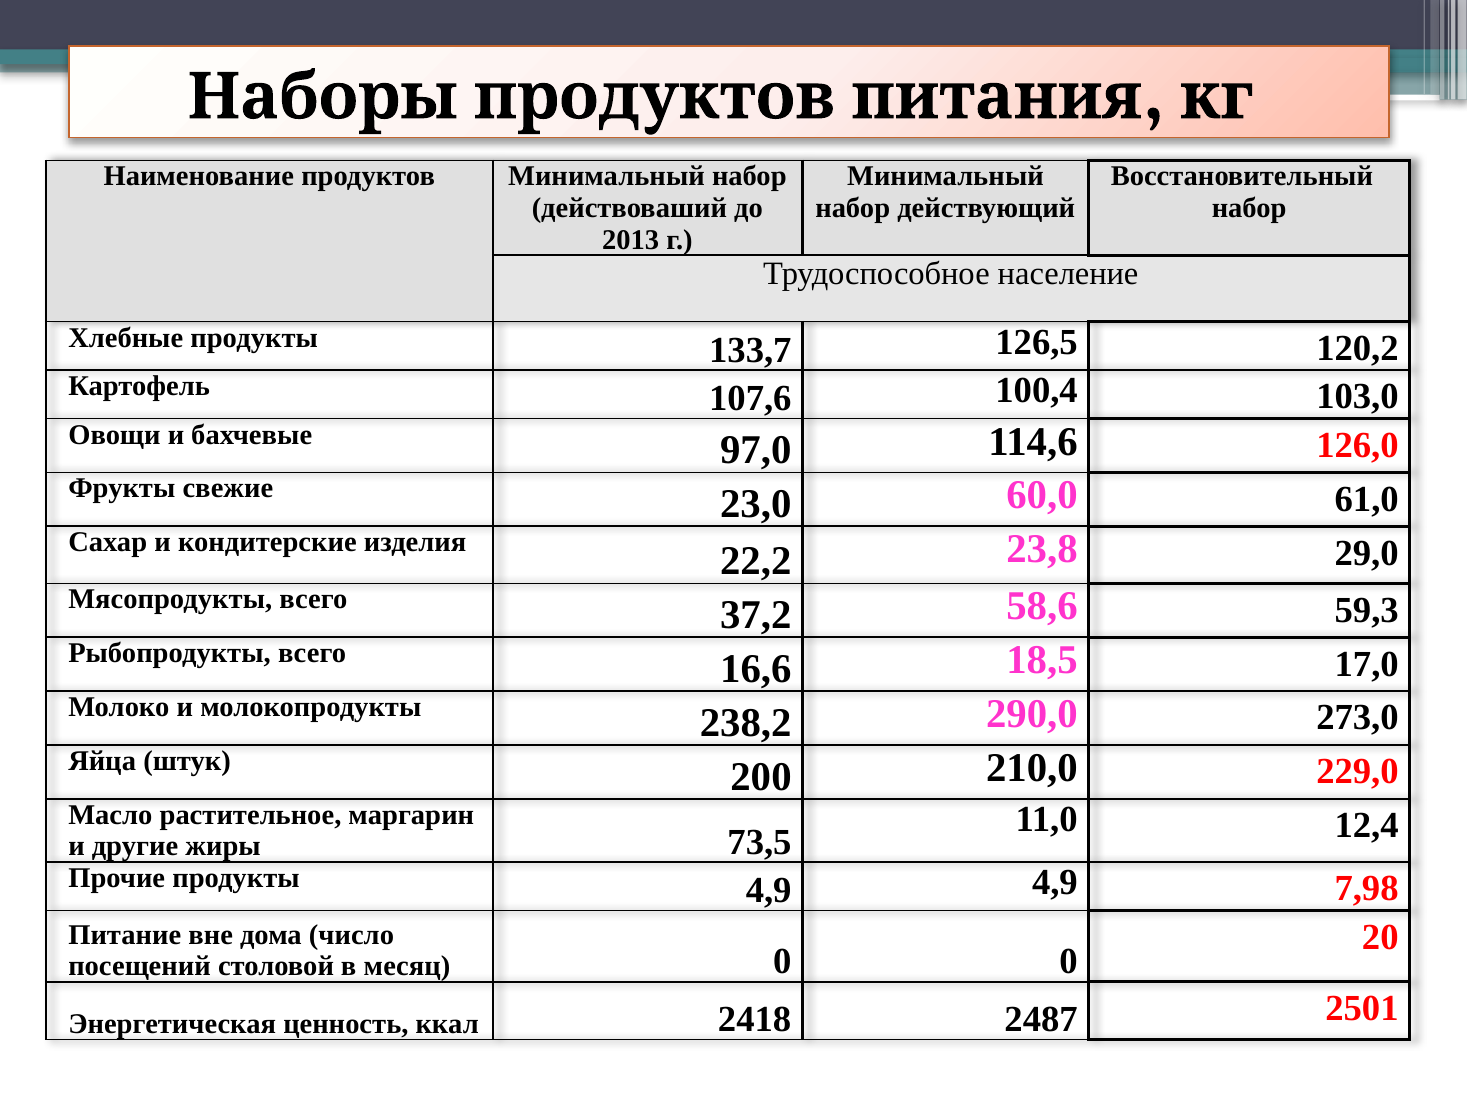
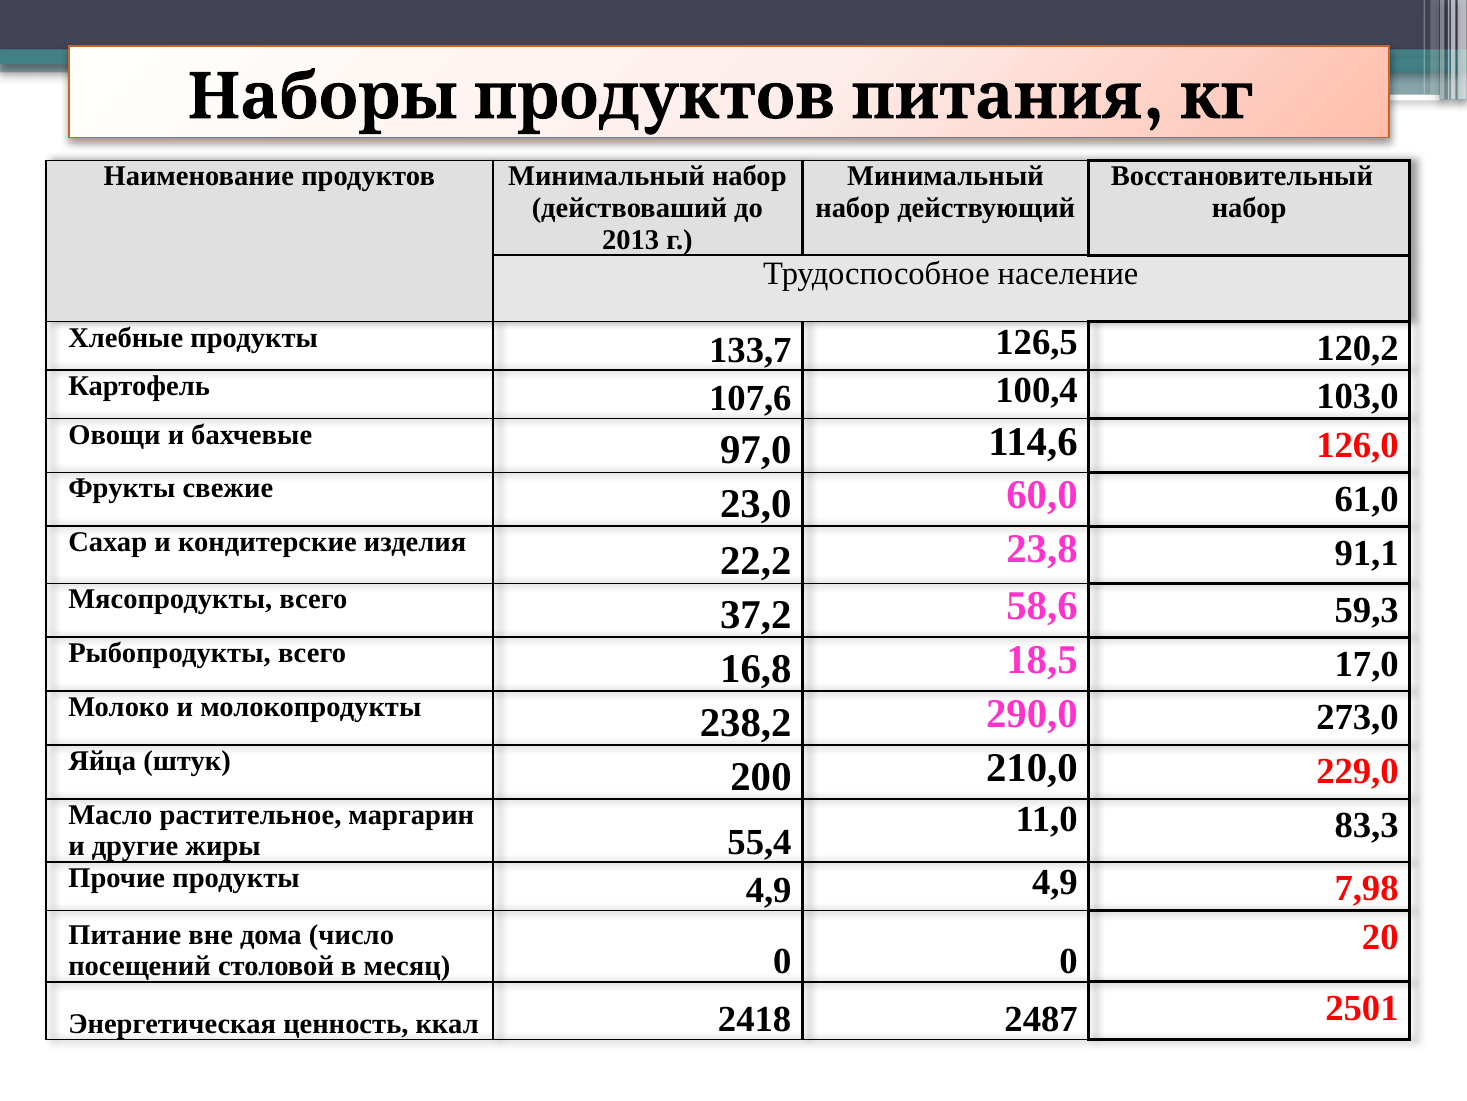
29,0: 29,0 -> 91,1
16,6: 16,6 -> 16,8
12,4: 12,4 -> 83,3
73,5: 73,5 -> 55,4
